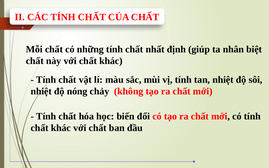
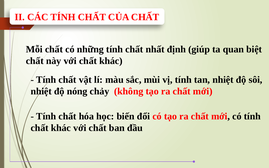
nhân: nhân -> quan
